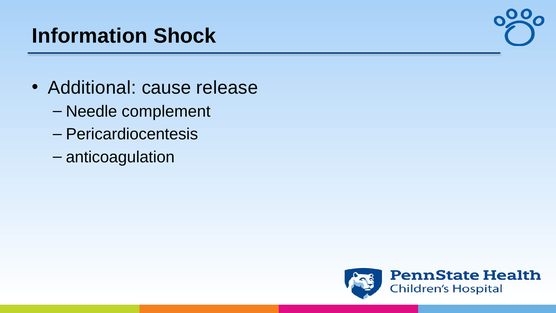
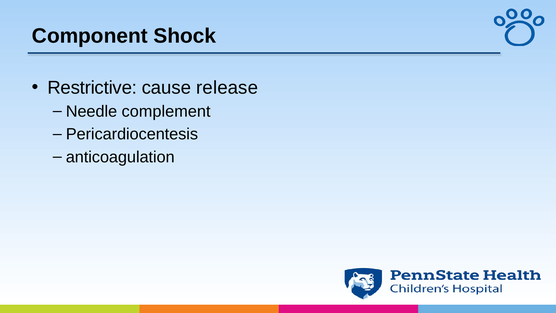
Information: Information -> Component
Additional: Additional -> Restrictive
